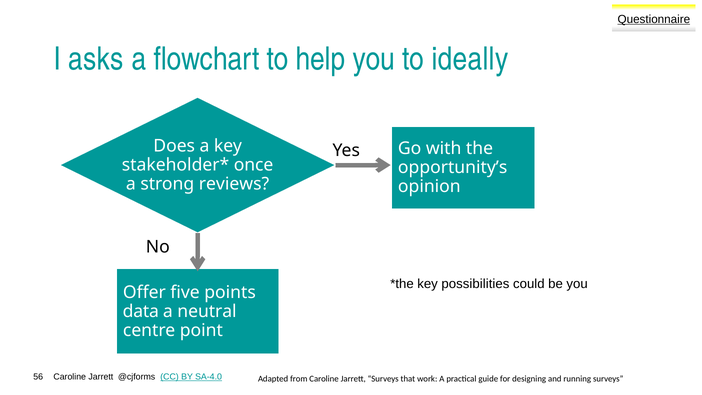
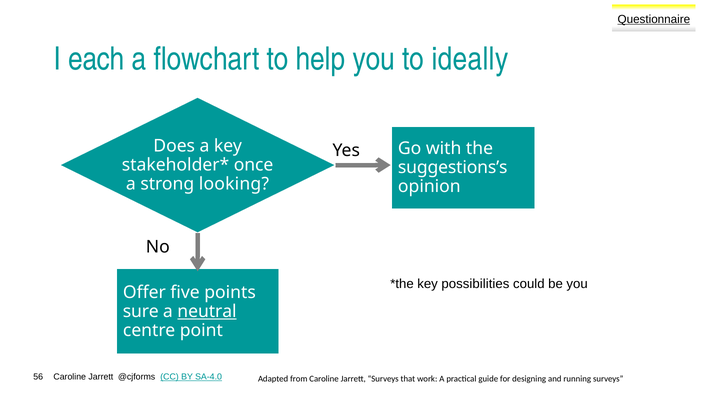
asks: asks -> each
opportunity’s: opportunity’s -> suggestions’s
reviews: reviews -> looking
data: data -> sure
neutral underline: none -> present
